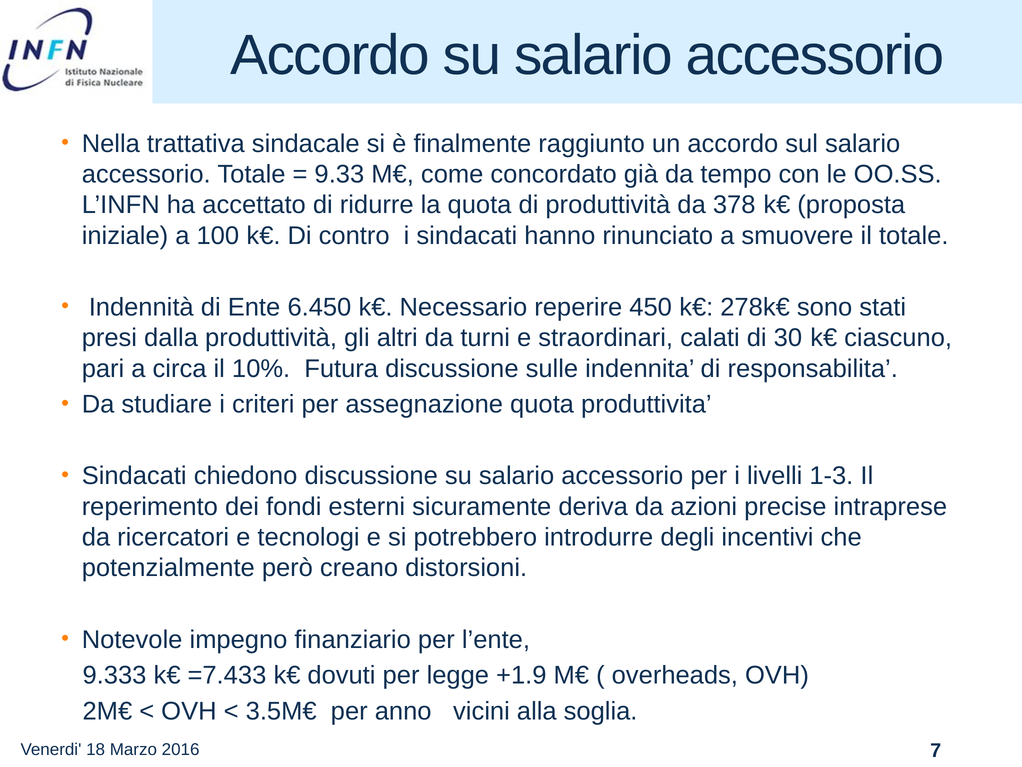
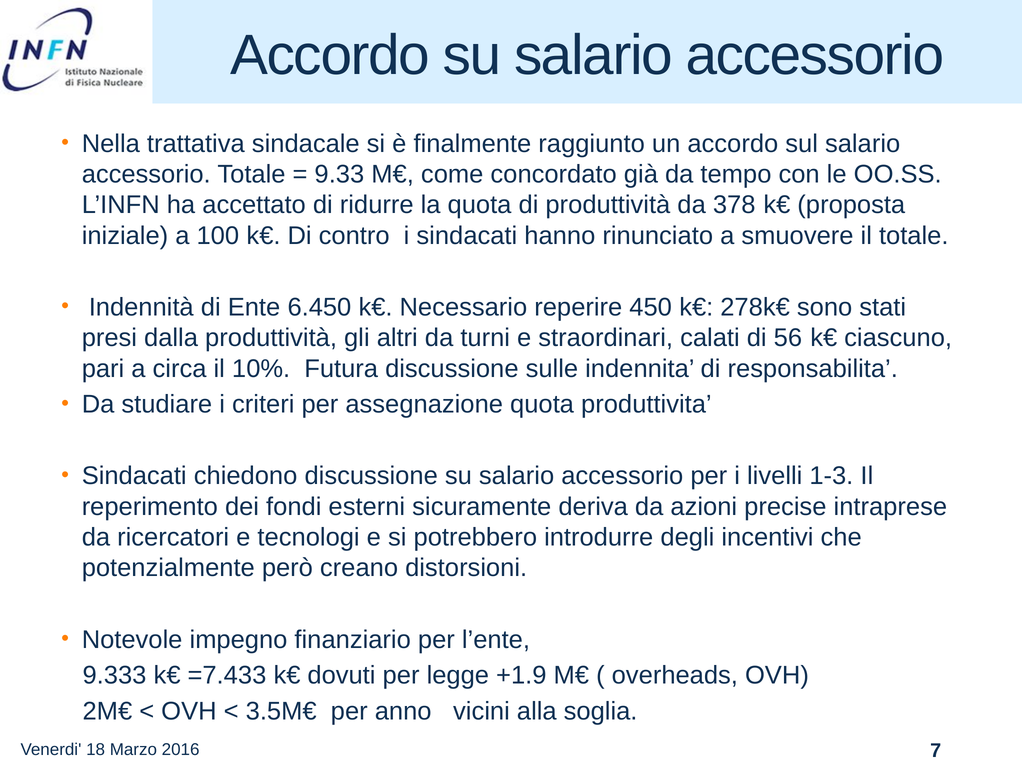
30: 30 -> 56
